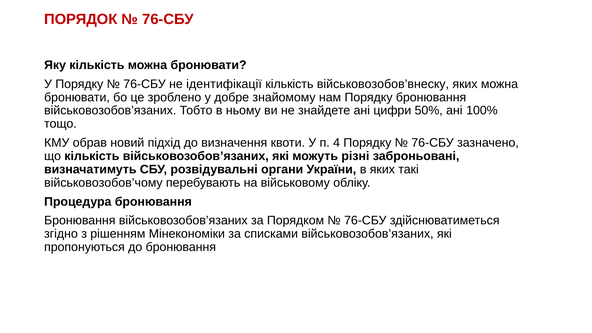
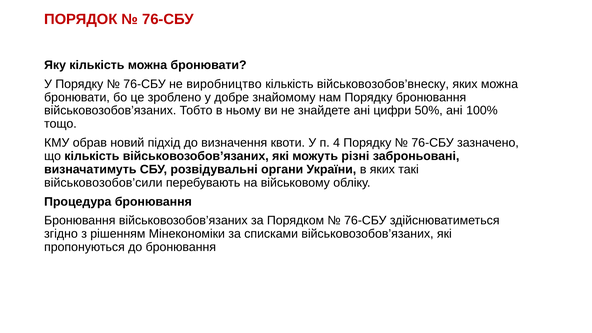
ідентифікації: ідентифікації -> виробництво
військовозобов’чому: військовозобов’чому -> військовозобов’сили
